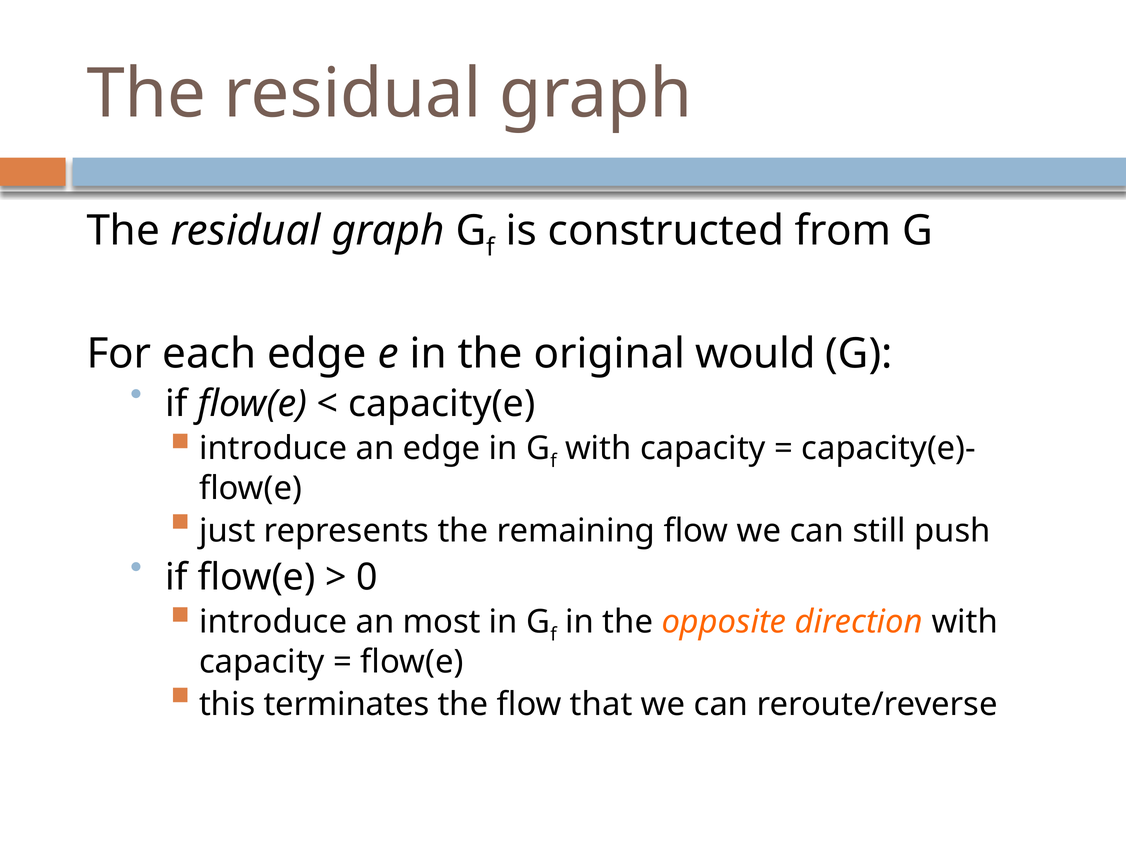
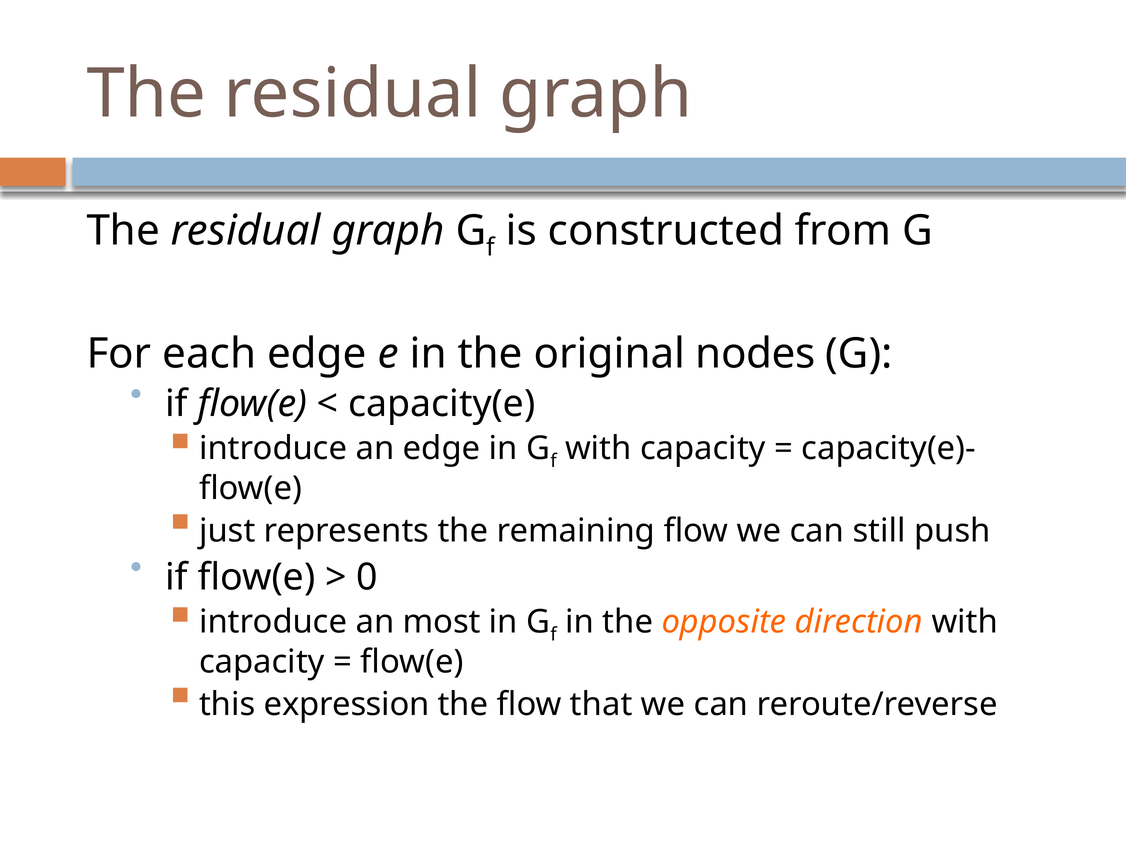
would: would -> nodes
terminates: terminates -> expression
